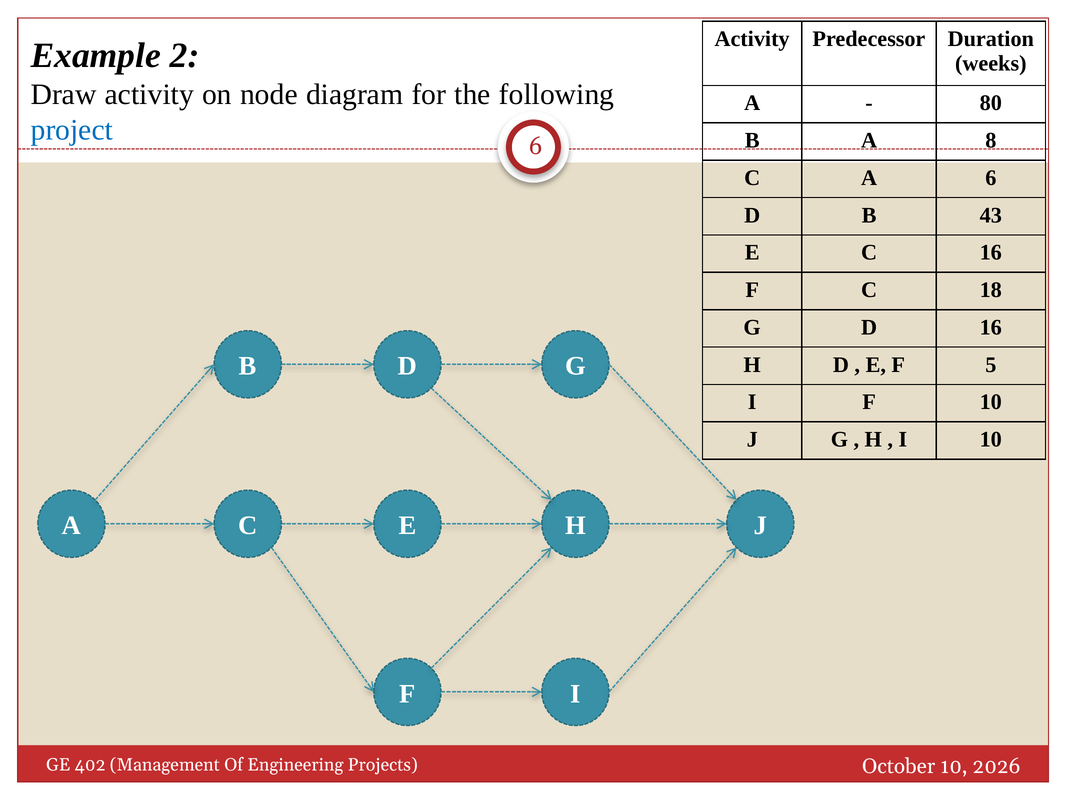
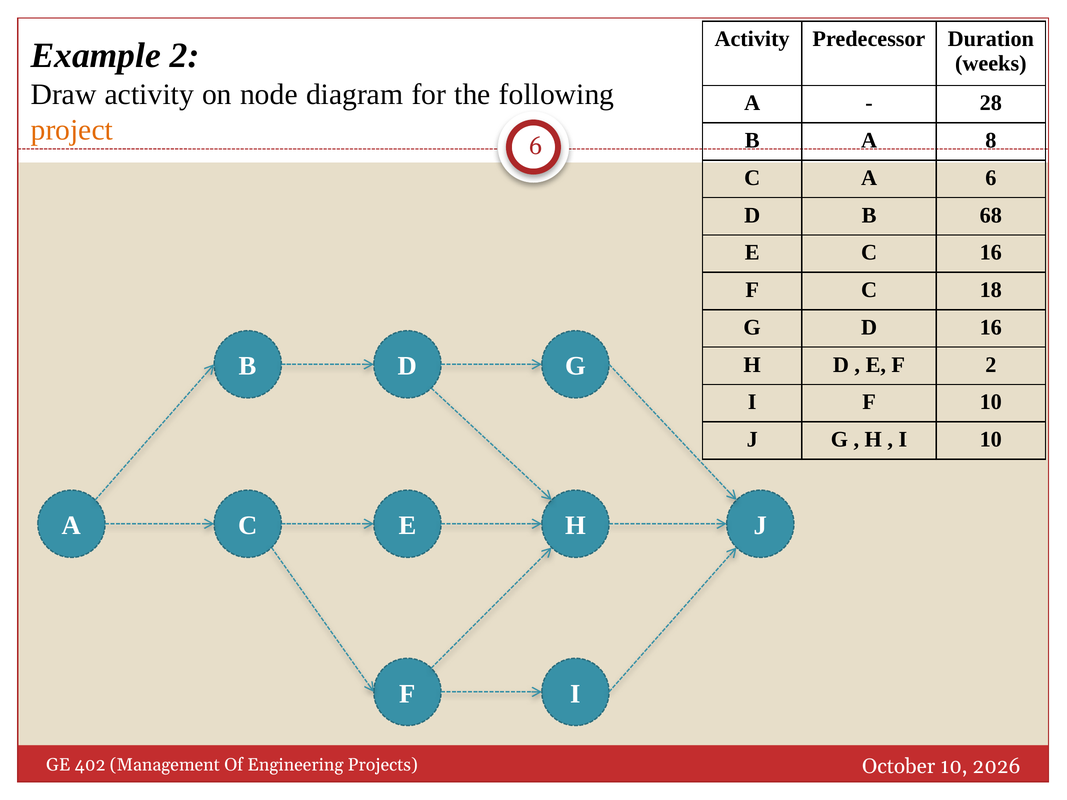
80: 80 -> 28
project colour: blue -> orange
43: 43 -> 68
F 5: 5 -> 2
